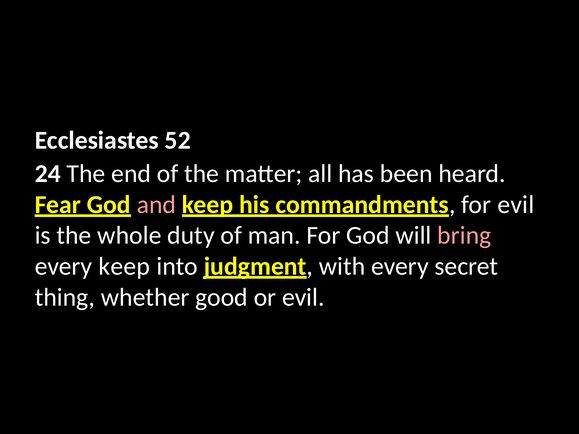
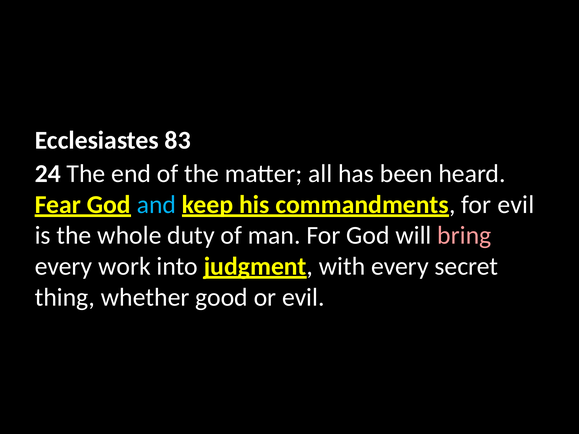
52: 52 -> 83
and colour: pink -> light blue
every keep: keep -> work
